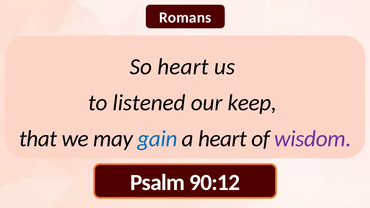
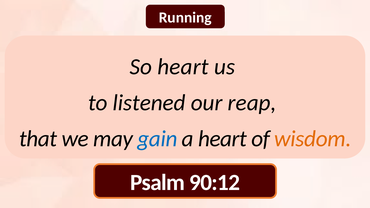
Romans: Romans -> Running
keep: keep -> reap
wisdom colour: purple -> orange
